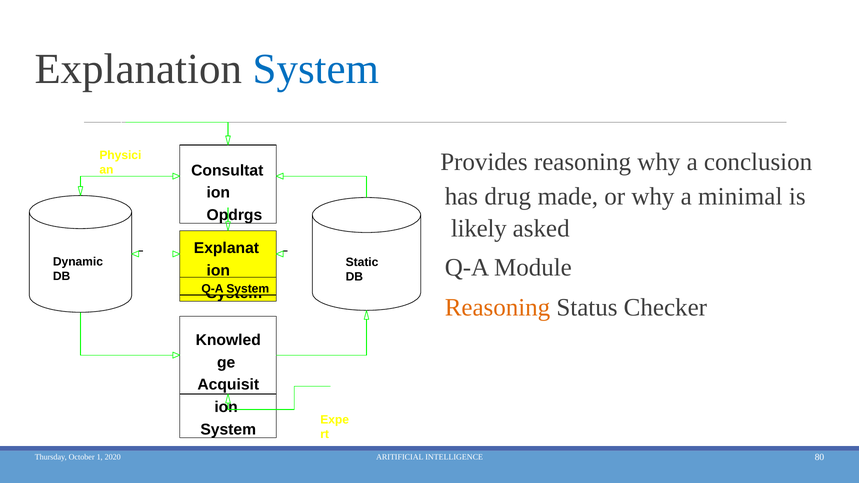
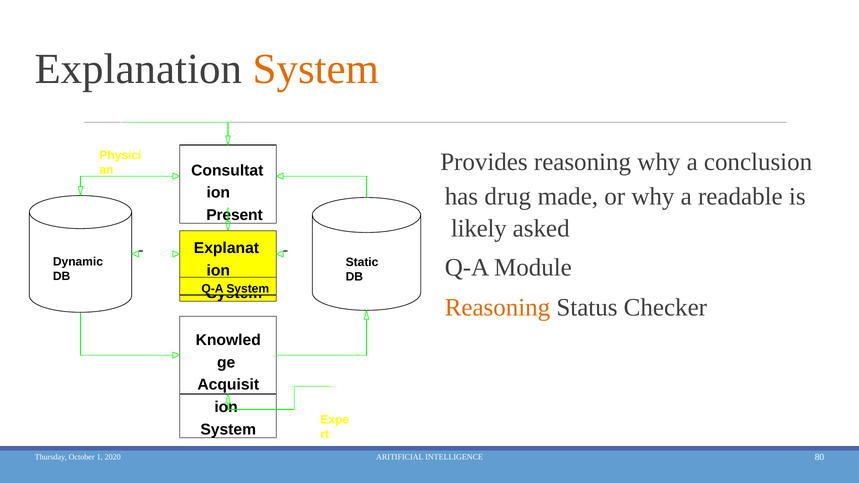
System at (316, 69) colour: blue -> orange
minimal: minimal -> readable
Opdrgs: Opdrgs -> Present
